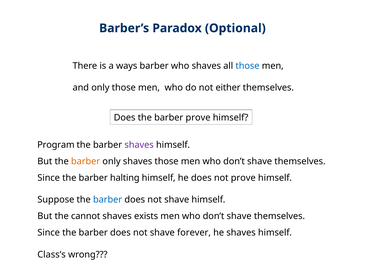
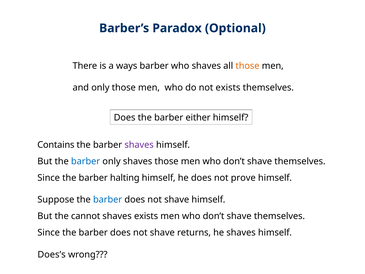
those at (247, 66) colour: blue -> orange
not either: either -> exists
barber prove: prove -> either
Program: Program -> Contains
barber at (86, 161) colour: orange -> blue
forever: forever -> returns
Class’s: Class’s -> Does’s
